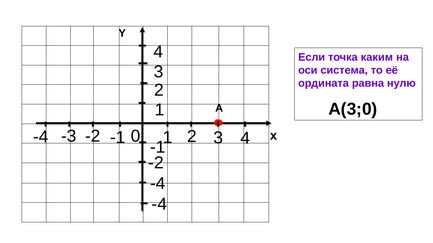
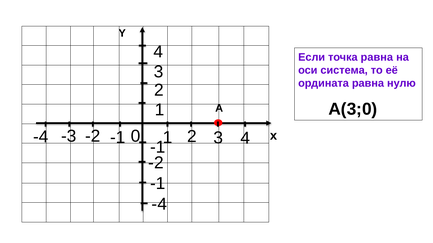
точка каким: каким -> равна
-4 at (158, 184): -4 -> -1
